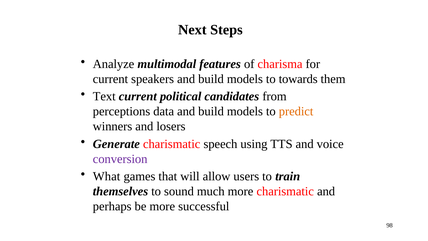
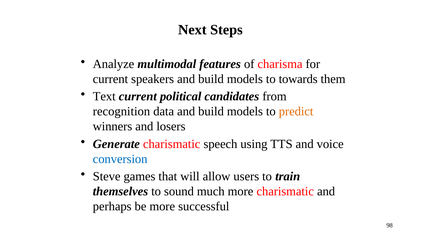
perceptions: perceptions -> recognition
conversion colour: purple -> blue
What: What -> Steve
